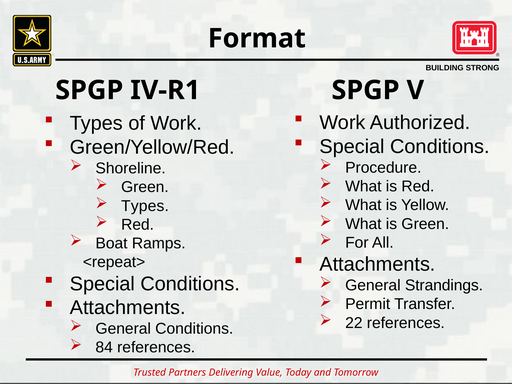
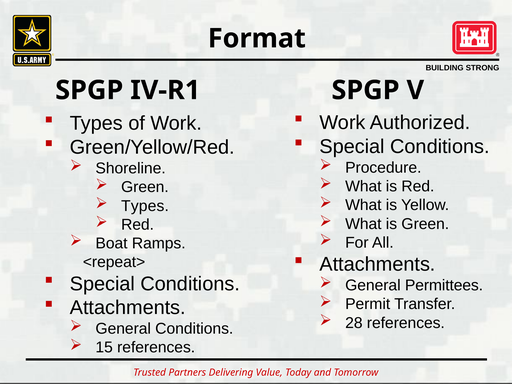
Strandings: Strandings -> Permittees
22: 22 -> 28
84: 84 -> 15
